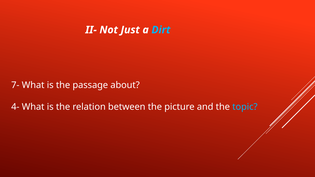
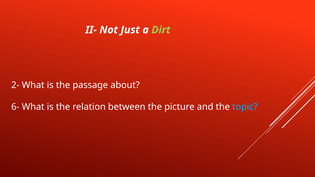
Dirt colour: light blue -> light green
7-: 7- -> 2-
4-: 4- -> 6-
